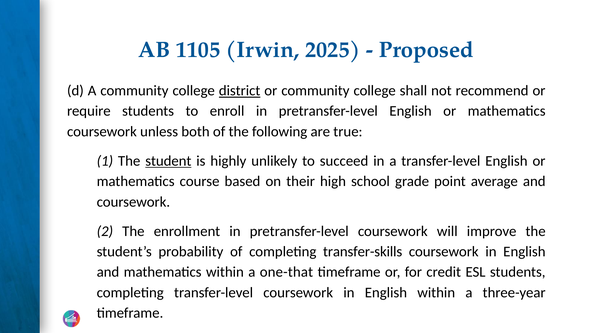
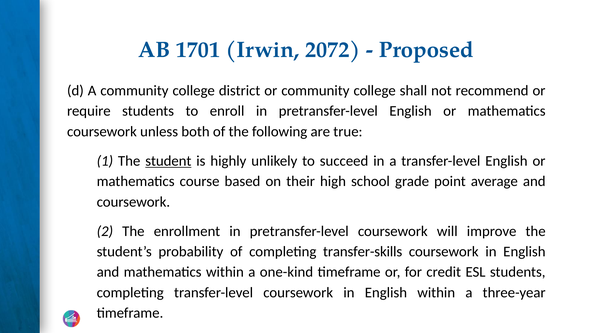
1105: 1105 -> 1701
2025: 2025 -> 2072
district underline: present -> none
one-that: one-that -> one-kind
